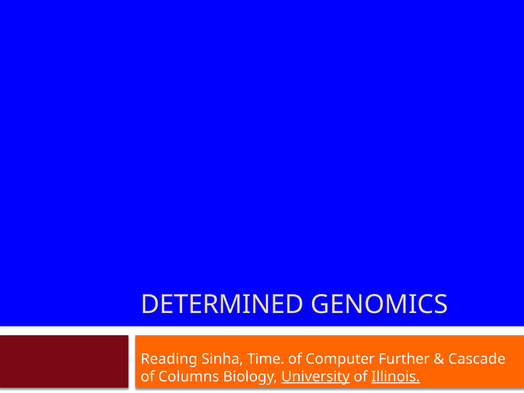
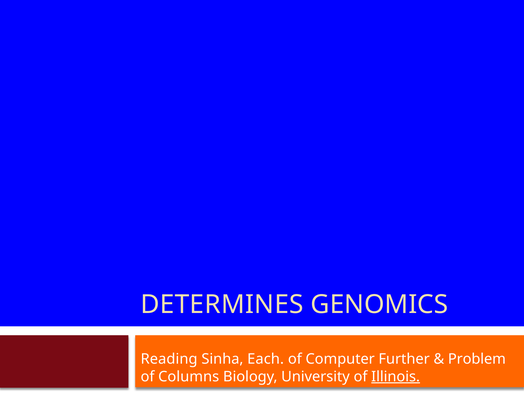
DETERMINED: DETERMINED -> DETERMINES
Time: Time -> Each
Cascade: Cascade -> Problem
University underline: present -> none
